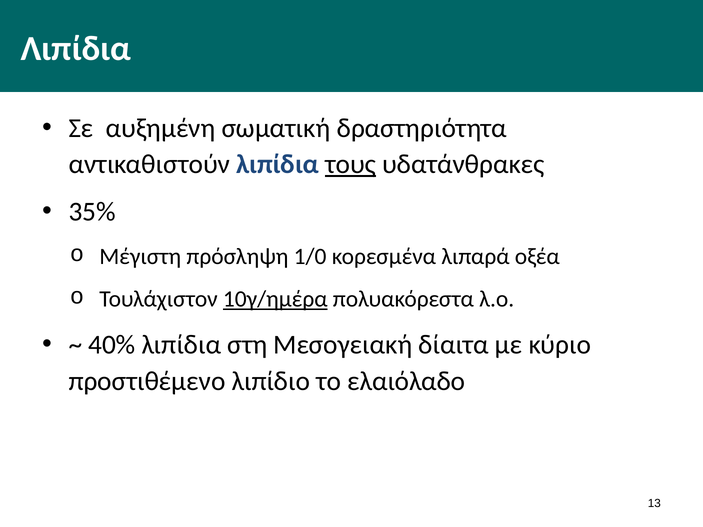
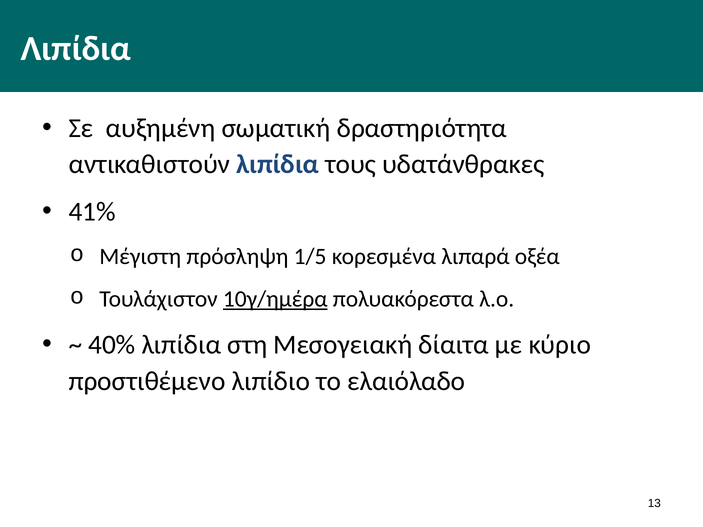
τους underline: present -> none
35%: 35% -> 41%
1/0: 1/0 -> 1/5
